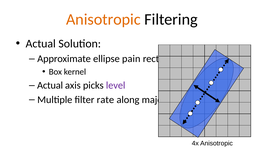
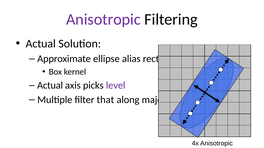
Anisotropic at (103, 19) colour: orange -> purple
pain: pain -> alias
rate: rate -> that
